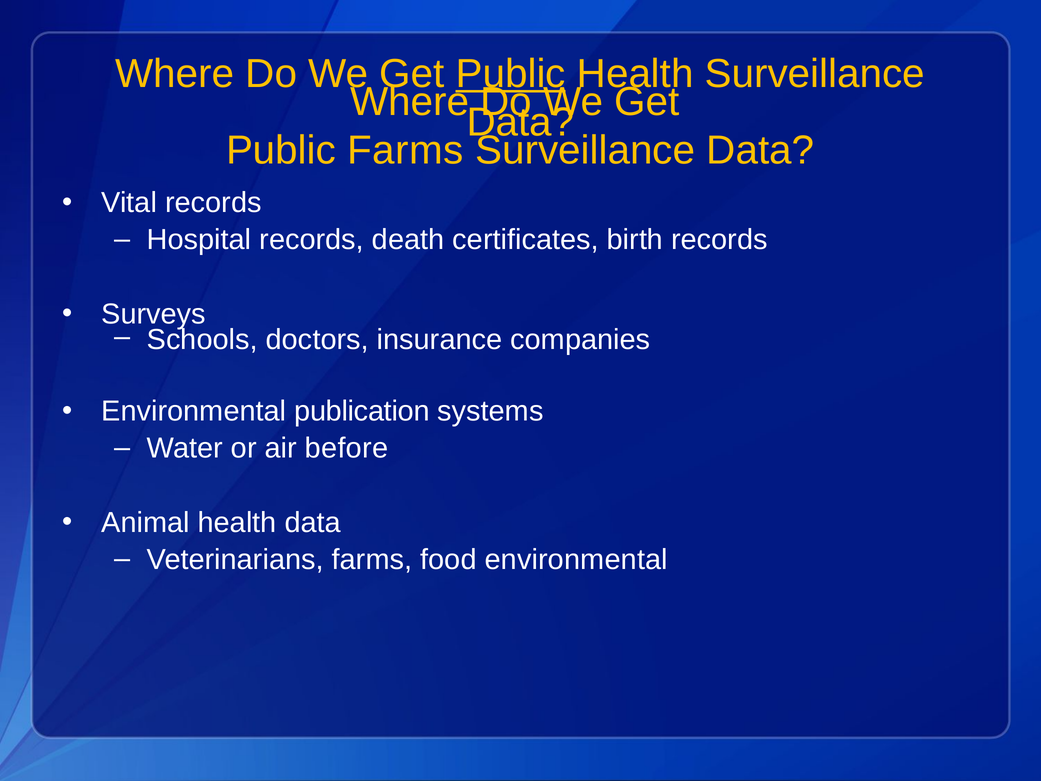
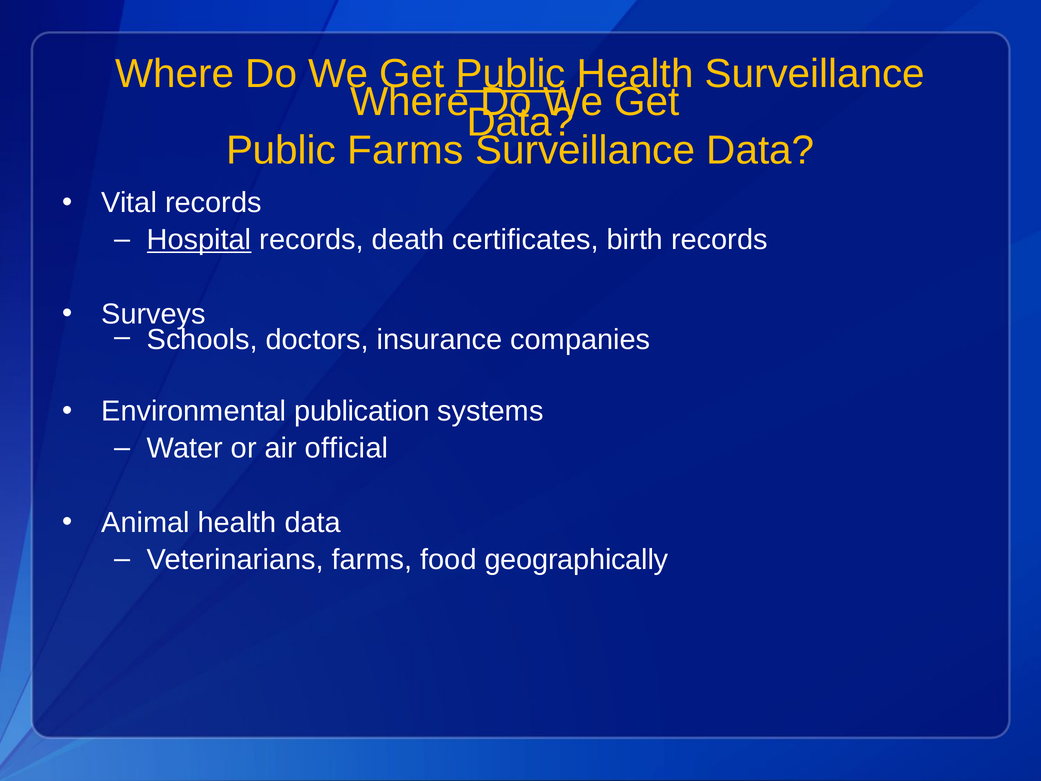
Hospital underline: none -> present
before: before -> official
food environmental: environmental -> geographically
